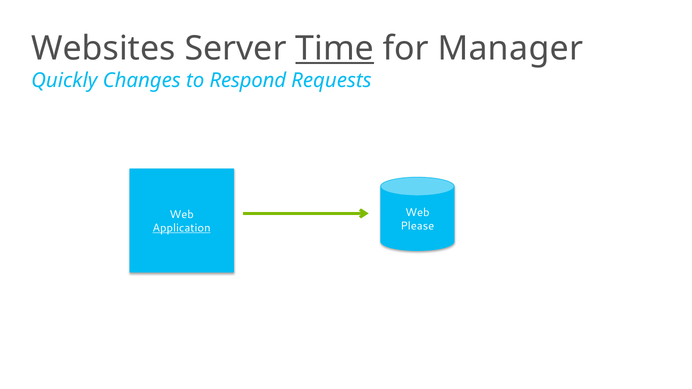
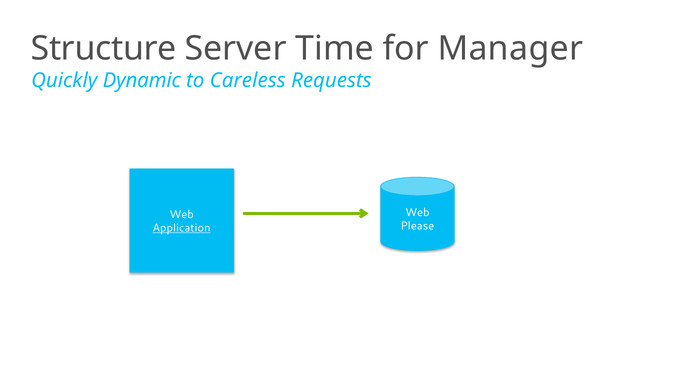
Websites: Websites -> Structure
Time underline: present -> none
Changes: Changes -> Dynamic
Respond: Respond -> Careless
